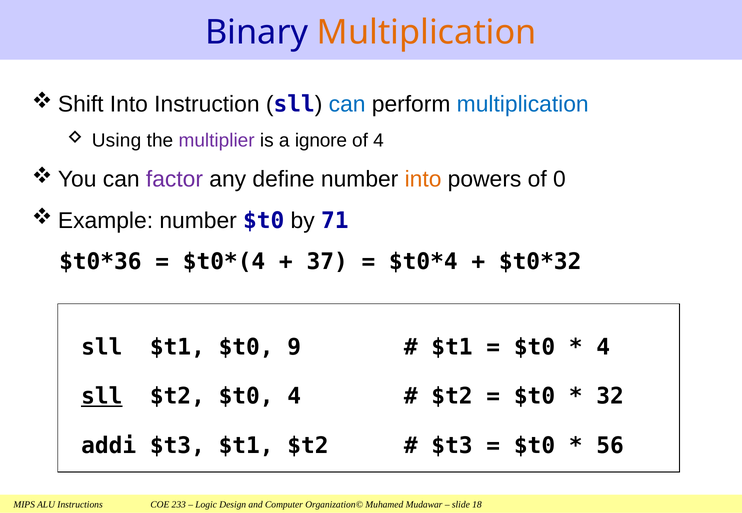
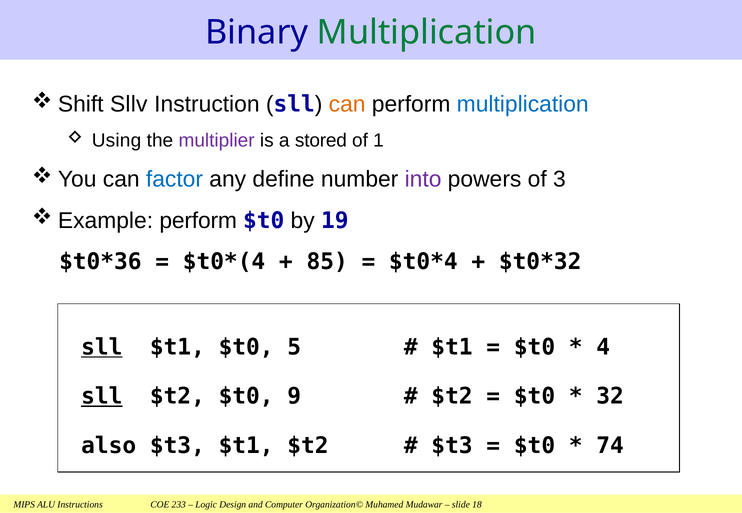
Multiplication at (427, 32) colour: orange -> green
Into at (129, 104): Into -> Sllv
can at (347, 104) colour: blue -> orange
ignore: ignore -> stored
of 4: 4 -> 1
factor colour: purple -> blue
into at (423, 180) colour: orange -> purple
0: 0 -> 3
number at (198, 221): number -> perform
71: 71 -> 19
37: 37 -> 85
sll at (102, 348) underline: none -> present
9: 9 -> 5
$t0 4: 4 -> 9
addi: addi -> also
56: 56 -> 74
